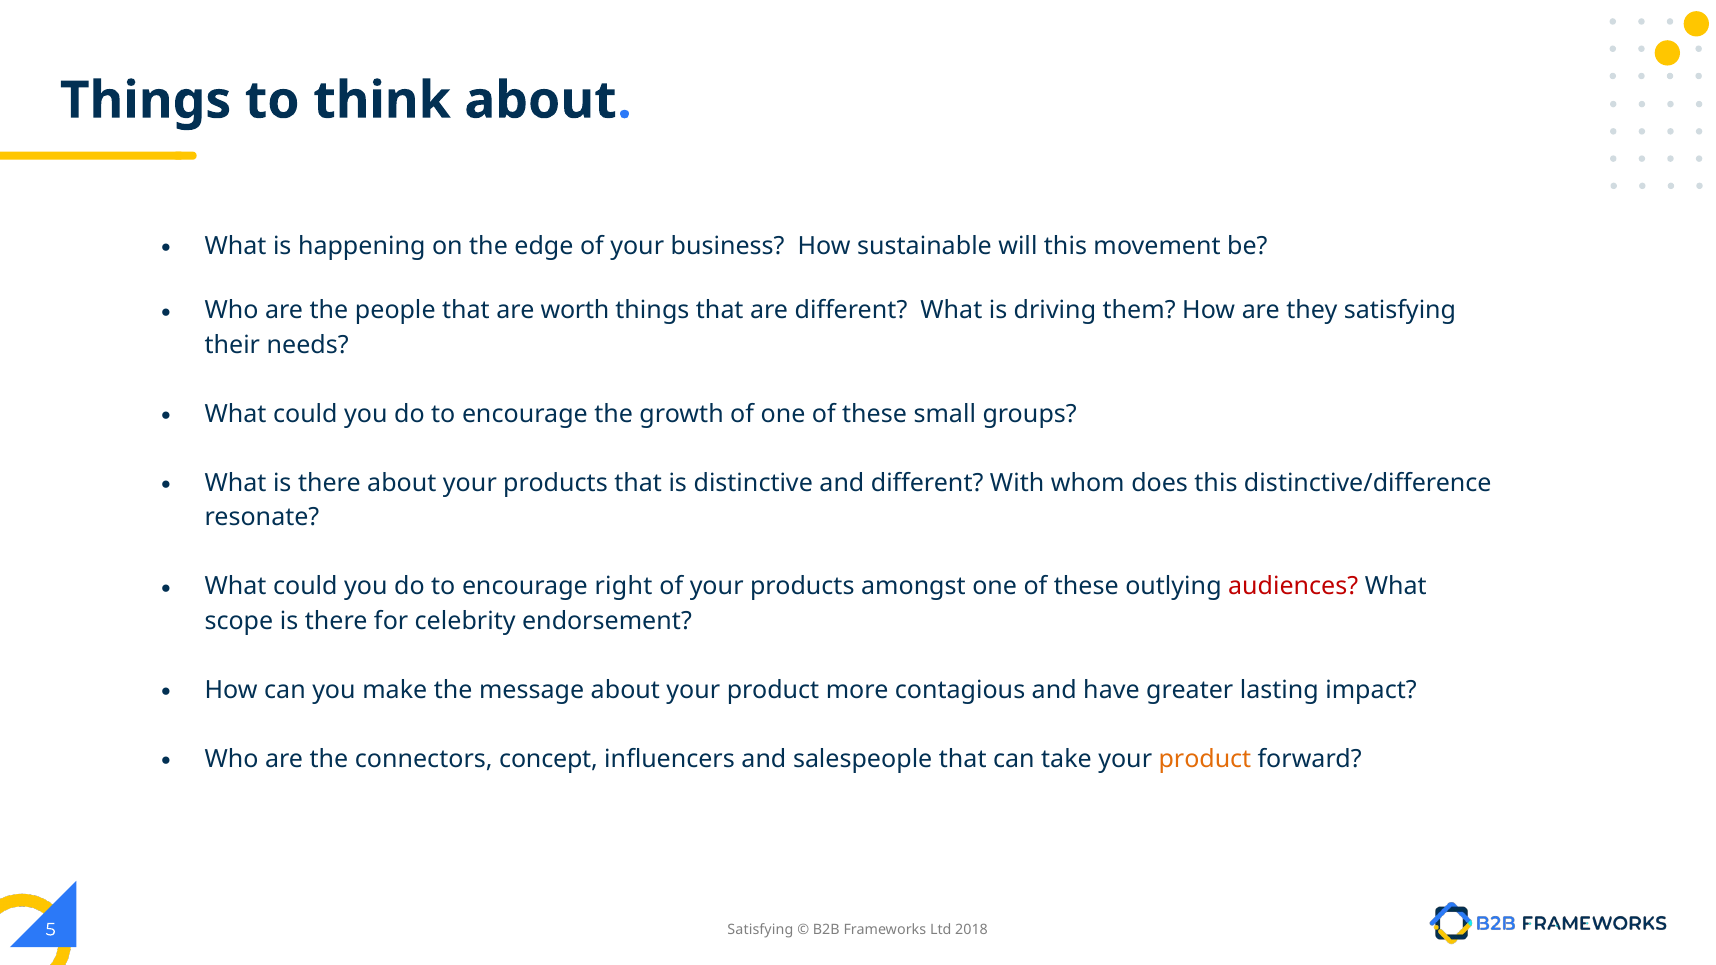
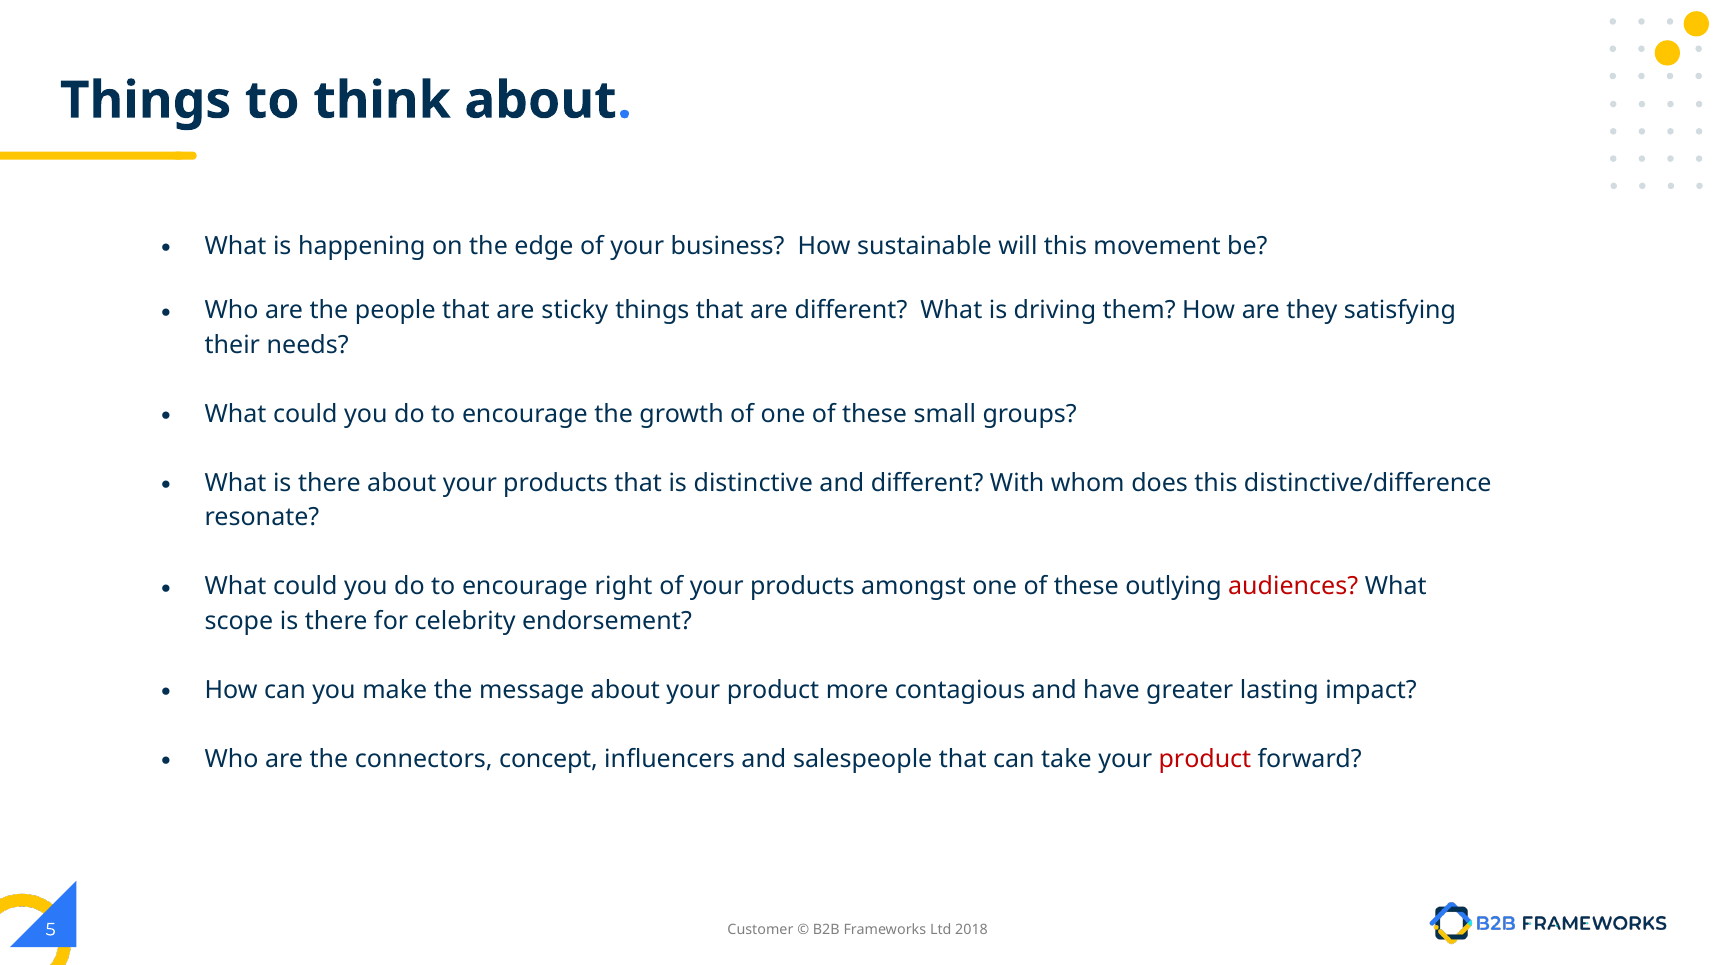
worth: worth -> sticky
product at (1205, 759) colour: orange -> red
Satisfying at (760, 930): Satisfying -> Customer
